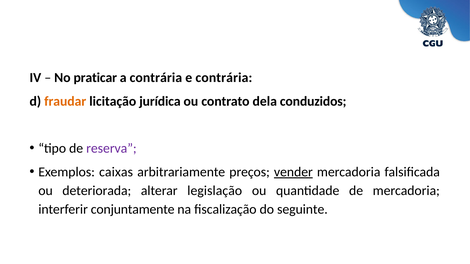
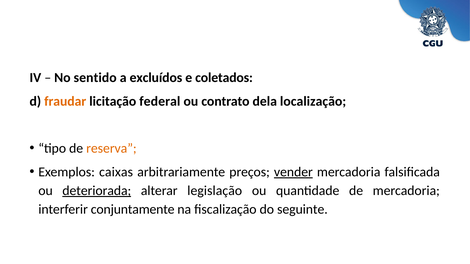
praticar: praticar -> sentido
a contrária: contrária -> excluídos
e contrária: contrária -> coletados
jurídica: jurídica -> federal
conduzidos: conduzidos -> localização
reserva colour: purple -> orange
deteriorada underline: none -> present
